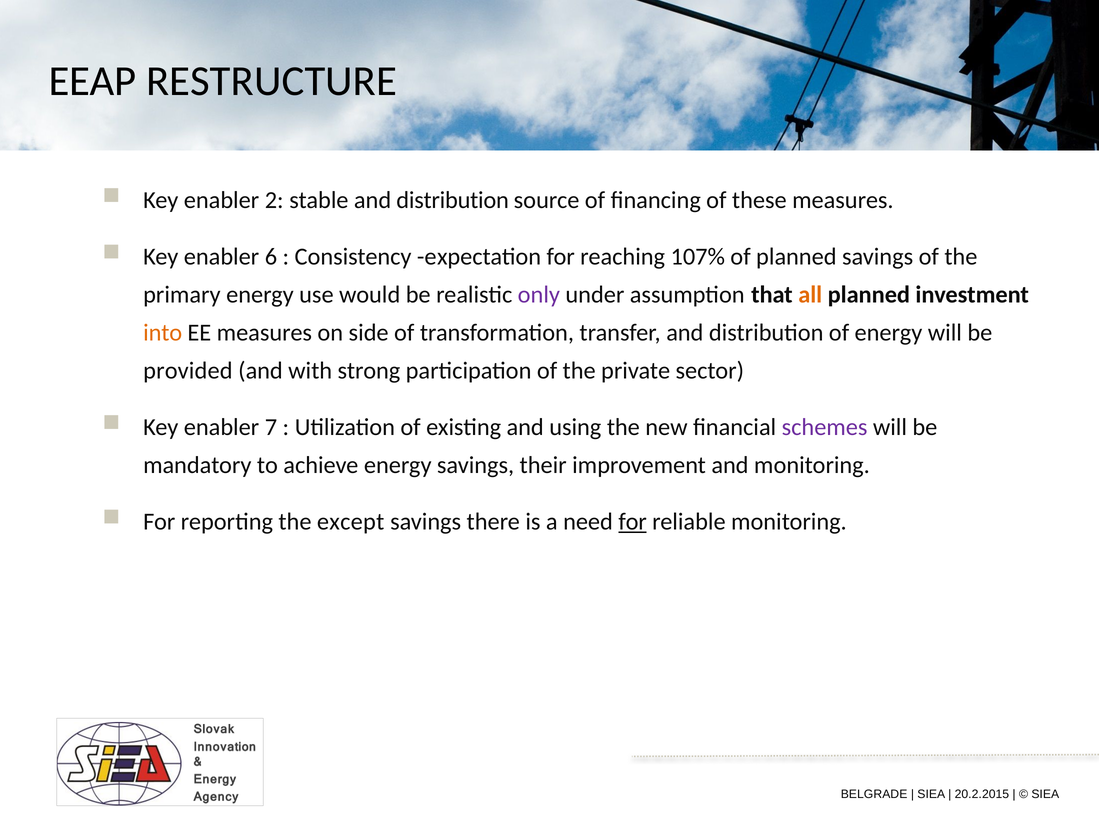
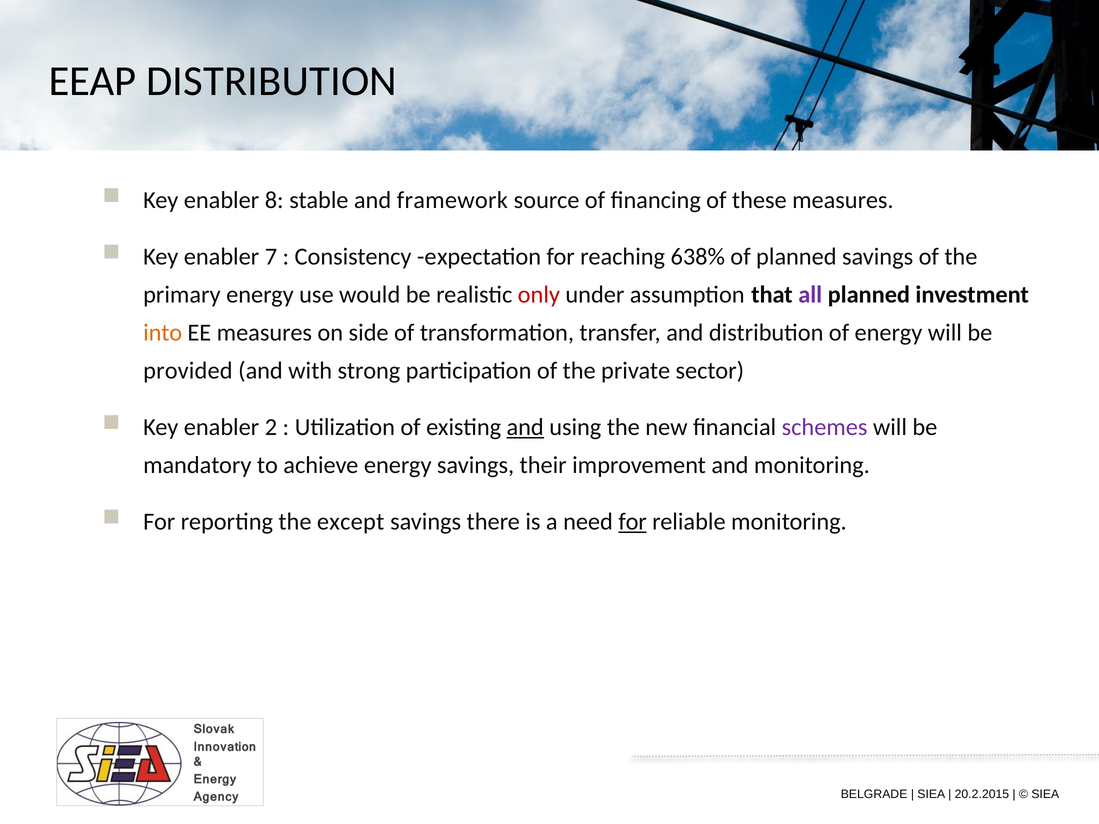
EEAP RESTRUCTURE: RESTRUCTURE -> DISTRIBUTION
2: 2 -> 8
stable and distribution: distribution -> framework
6: 6 -> 7
107%: 107% -> 638%
only colour: purple -> red
all colour: orange -> purple
7: 7 -> 2
and at (525, 427) underline: none -> present
